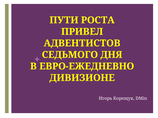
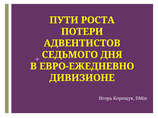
ПРИВЕЛ: ПРИВЕЛ -> ПОТЕРИ
